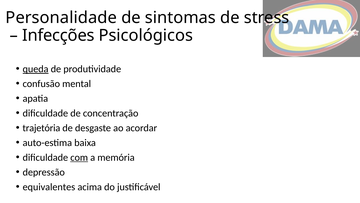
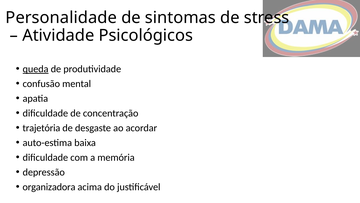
Infecções: Infecções -> Atividade
com underline: present -> none
equivalentes: equivalentes -> organizadora
